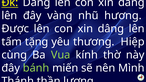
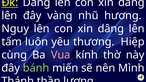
Được: Được -> Nguy
tặng: tặng -> luôn
Vua colour: light green -> pink
